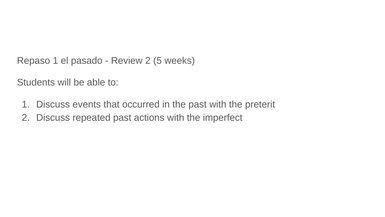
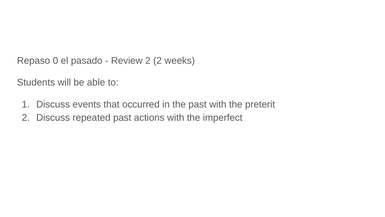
Repaso 1: 1 -> 0
2 5: 5 -> 2
